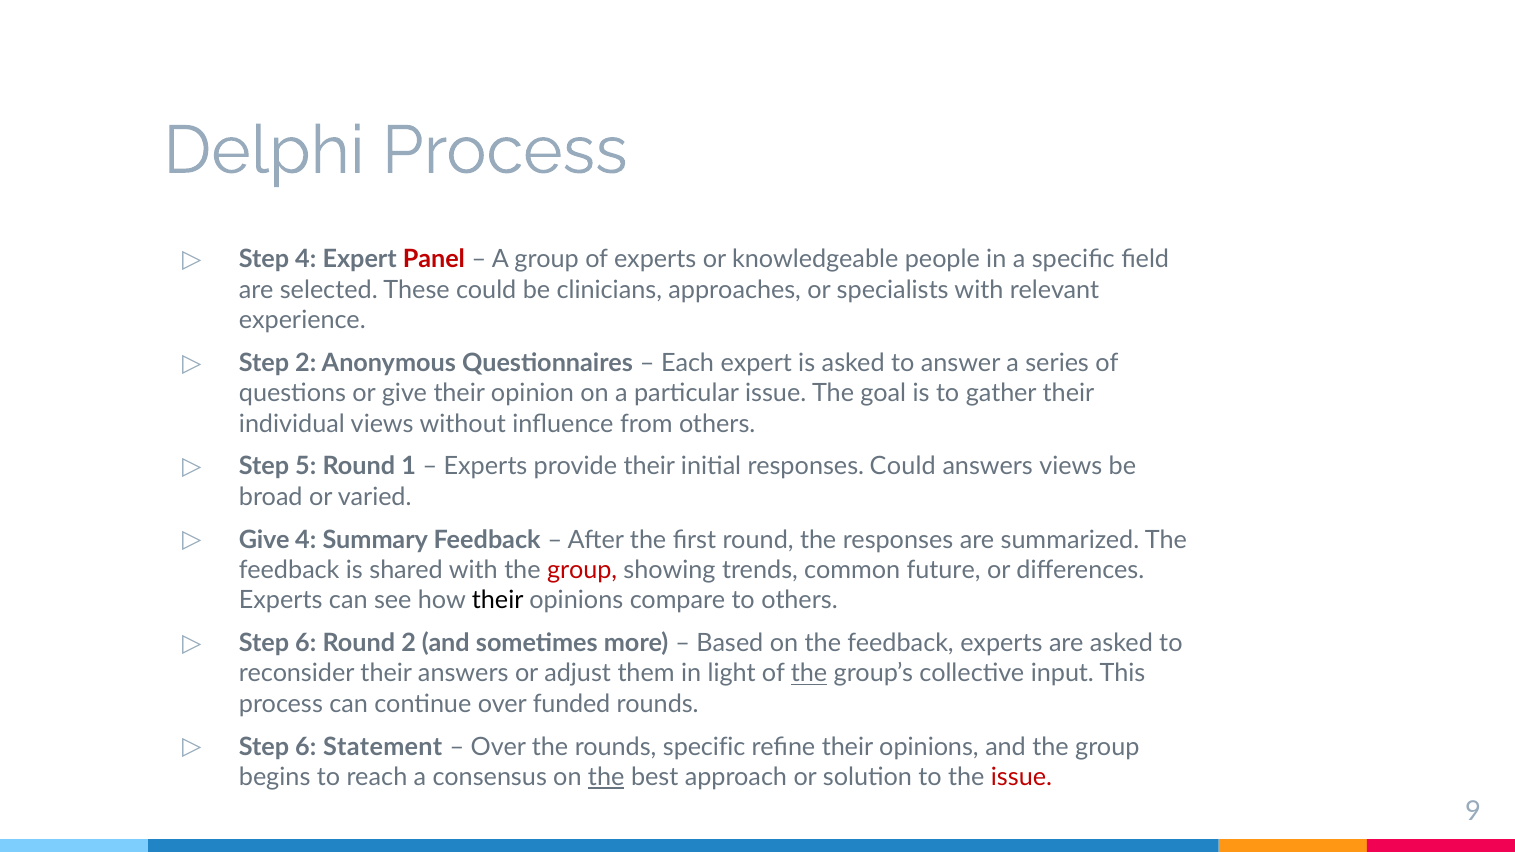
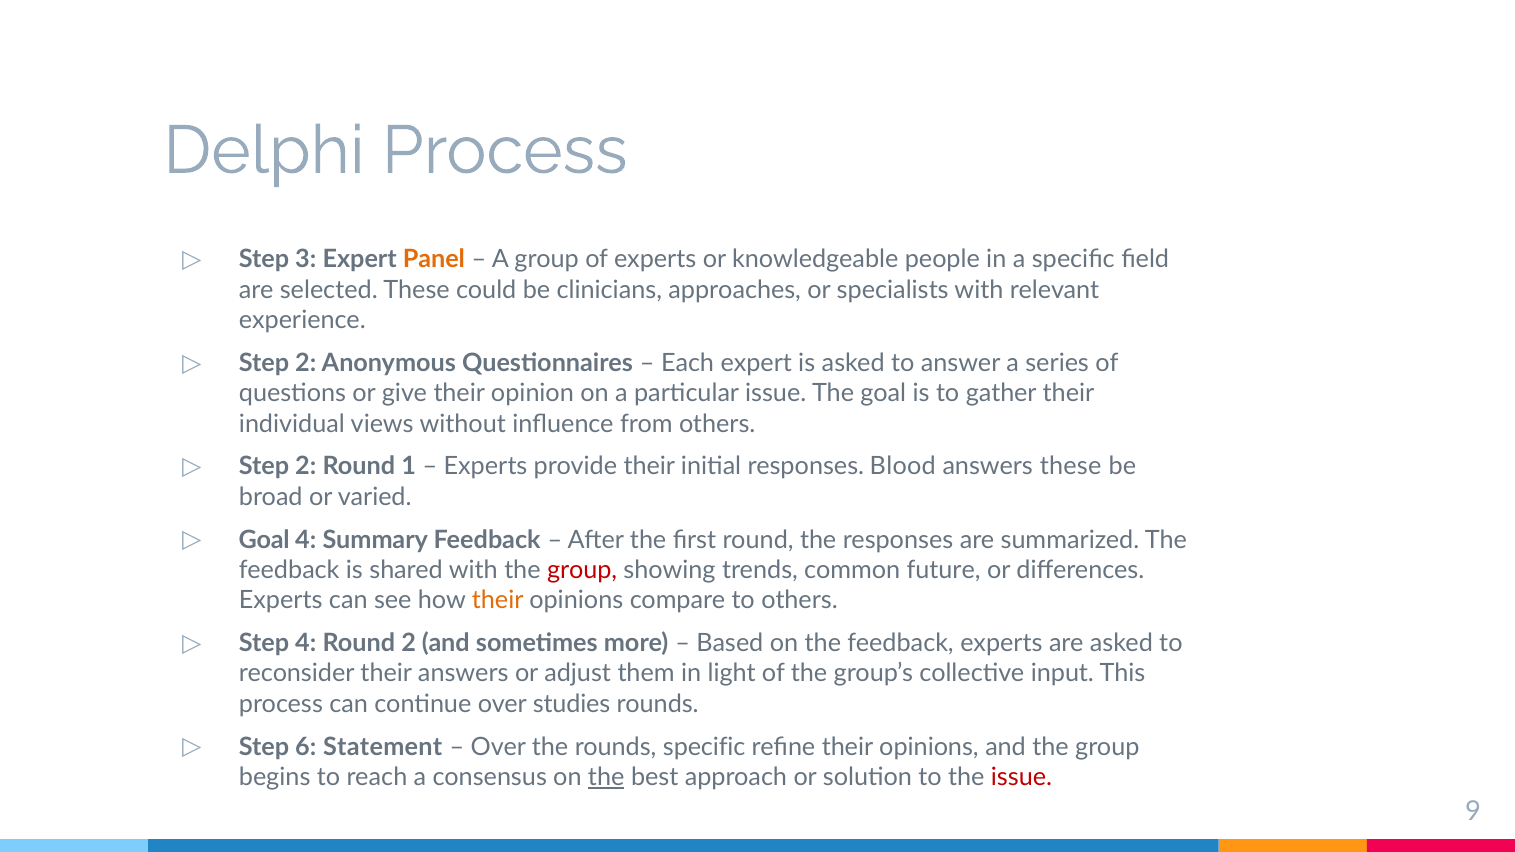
Step 4: 4 -> 3
Panel colour: red -> orange
5 at (306, 467): 5 -> 2
responses Could: Could -> Blood
answers views: views -> these
Give at (264, 540): Give -> Goal
their at (498, 601) colour: black -> orange
6 at (306, 644): 6 -> 4
the at (809, 674) underline: present -> none
funded: funded -> studies
